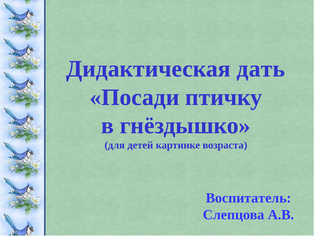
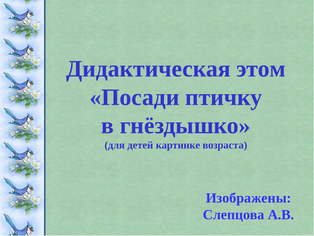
дать: дать -> этом
Воспитатель: Воспитатель -> Изображены
